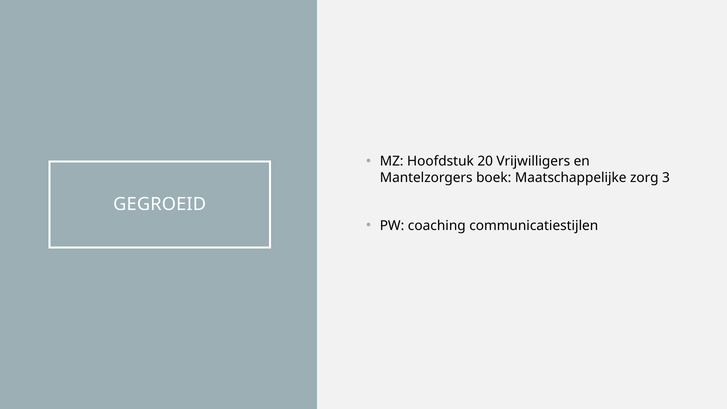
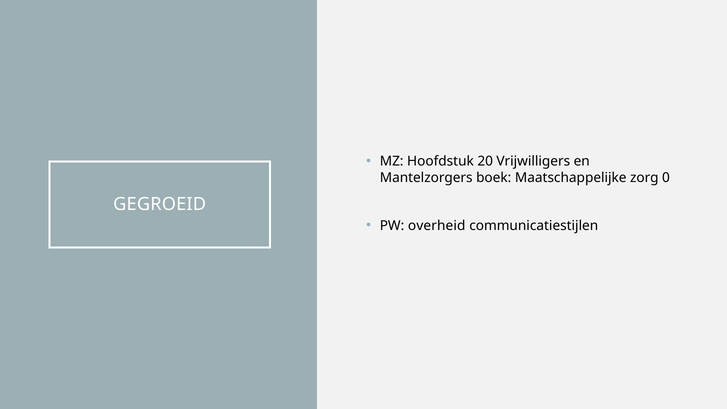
3: 3 -> 0
coaching: coaching -> overheid
